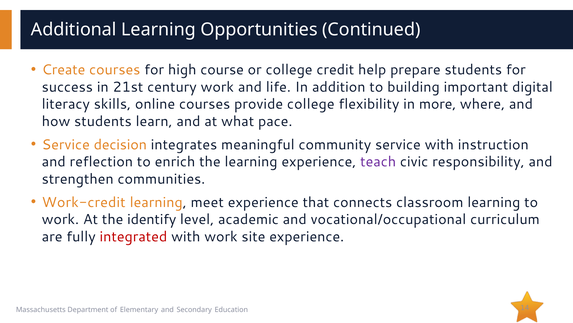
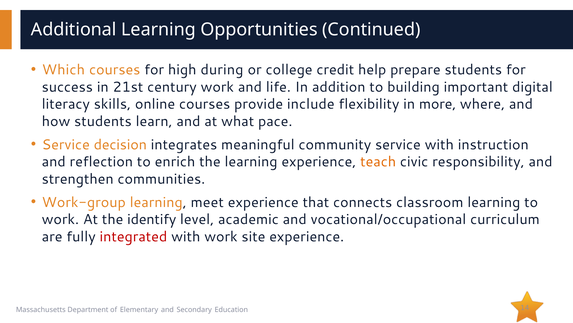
Create: Create -> Which
course: course -> during
provide college: college -> include
teach colour: purple -> orange
Work-credit: Work-credit -> Work-group
